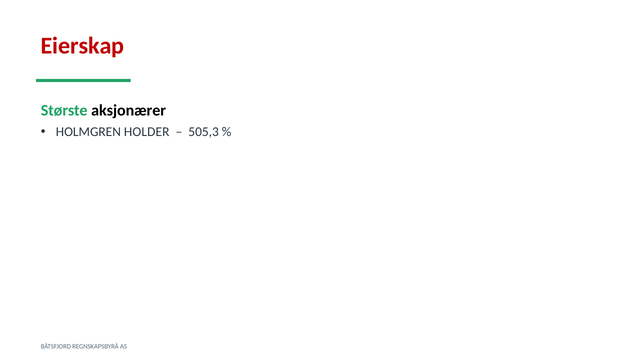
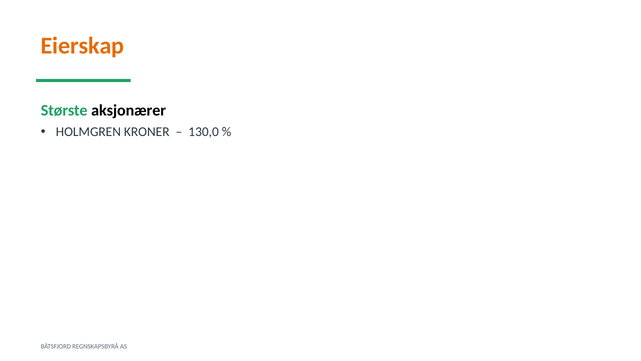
Eierskap colour: red -> orange
HOLDER: HOLDER -> KRONER
505,3: 505,3 -> 130,0
